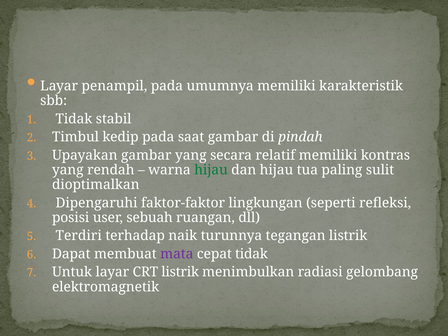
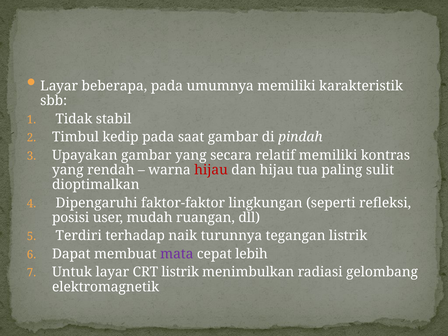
penampil: penampil -> beberapa
hijau at (211, 170) colour: green -> red
sebuah: sebuah -> mudah
cepat tidak: tidak -> lebih
